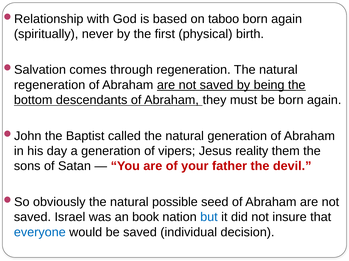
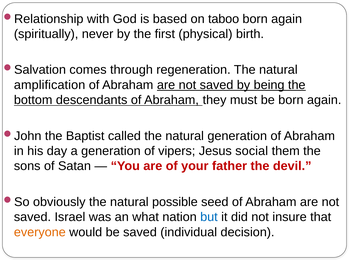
regeneration at (50, 85): regeneration -> amplification
reality: reality -> social
book: book -> what
everyone colour: blue -> orange
